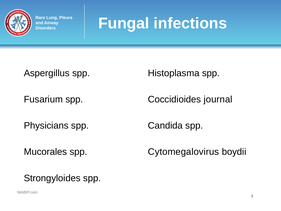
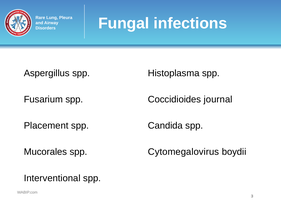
Physicians: Physicians -> Placement
Strongyloides: Strongyloides -> Interventional
